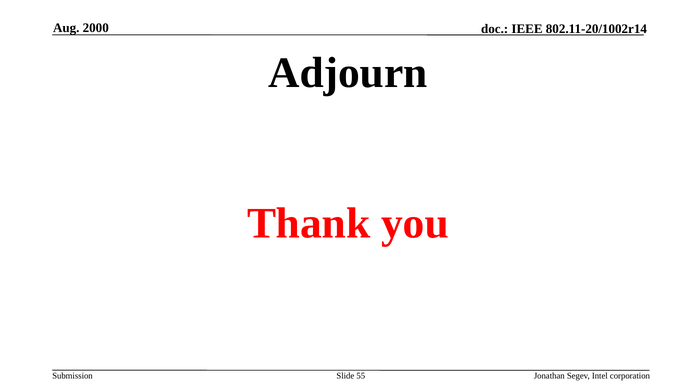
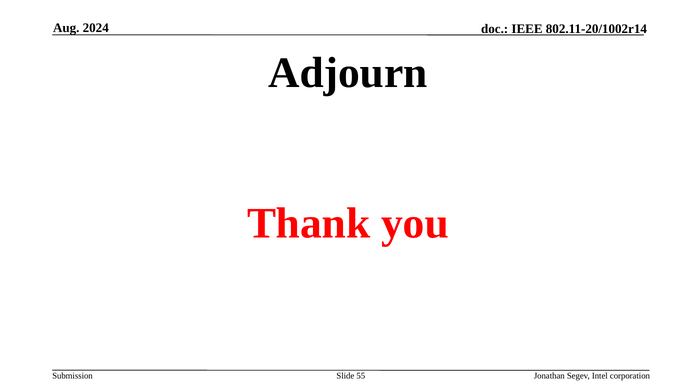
2000: 2000 -> 2024
